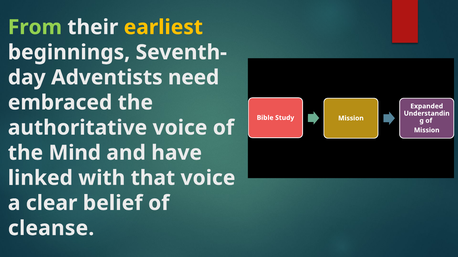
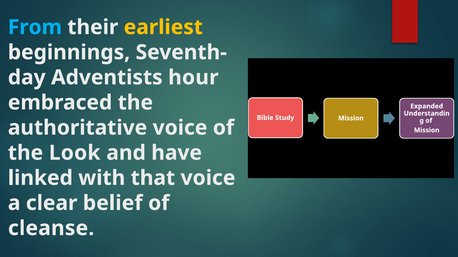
From colour: light green -> light blue
need: need -> hour
Mind: Mind -> Look
